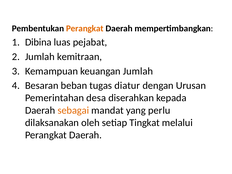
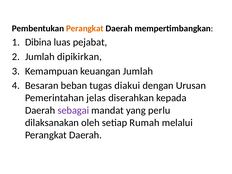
kemitraan: kemitraan -> dipikirkan
diatur: diatur -> diakui
desa: desa -> jelas
sebagai colour: orange -> purple
Tingkat: Tingkat -> Rumah
